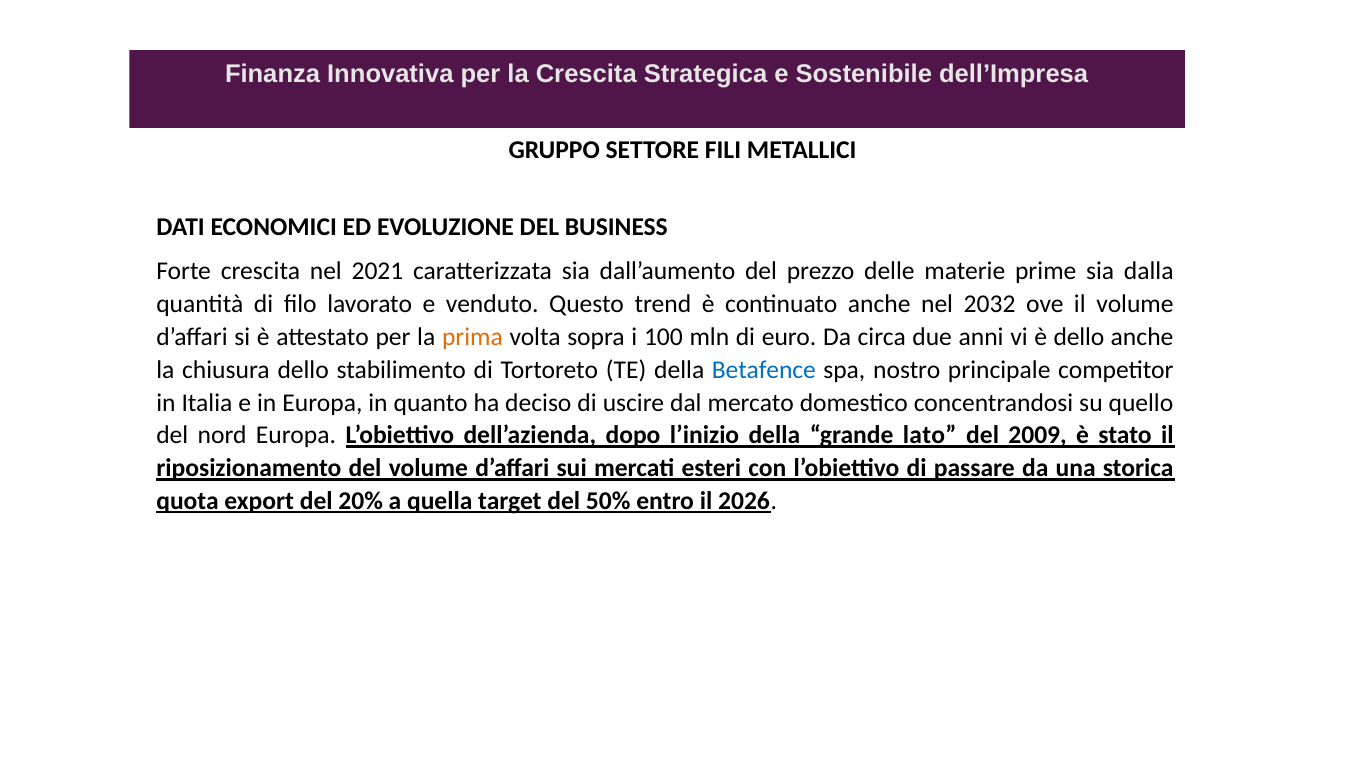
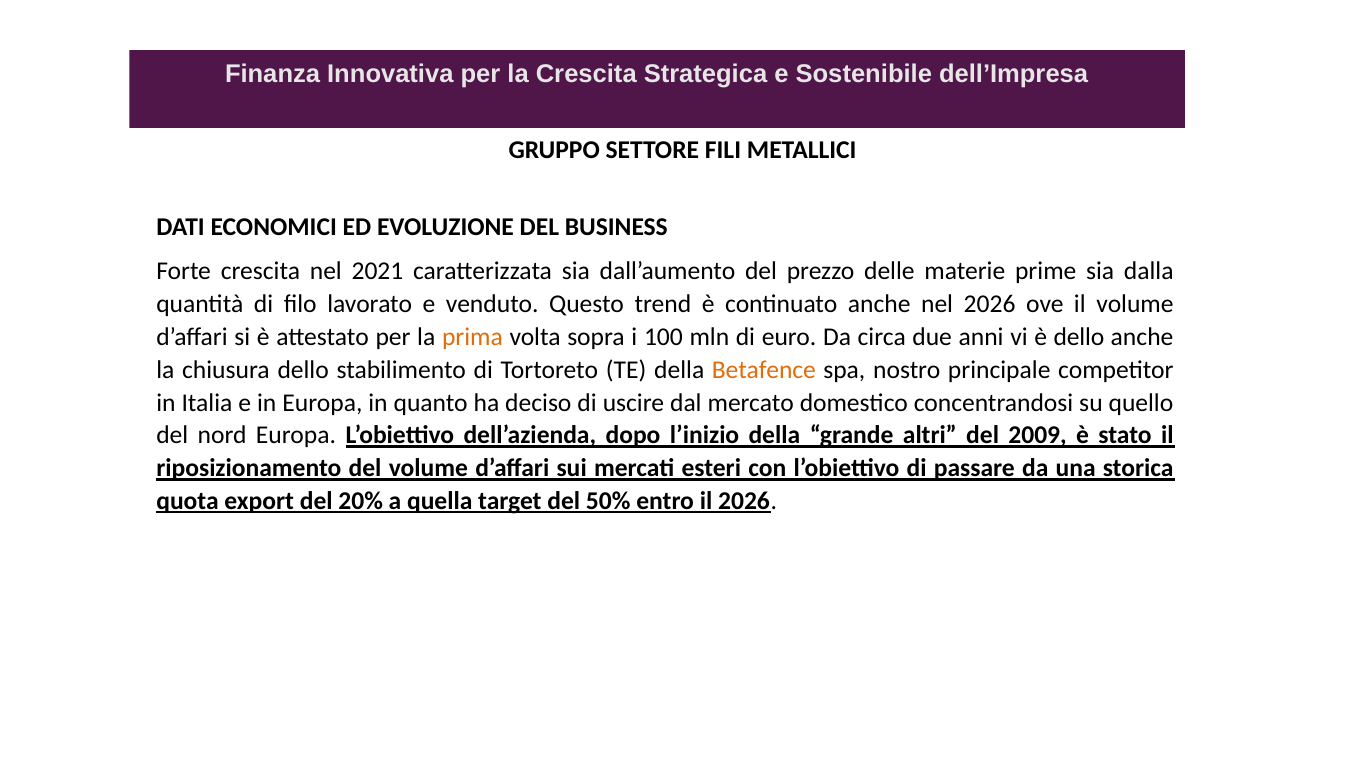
nel 2032: 2032 -> 2026
Betafence colour: blue -> orange
lato: lato -> altri
